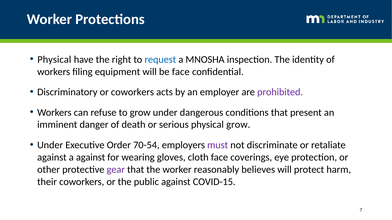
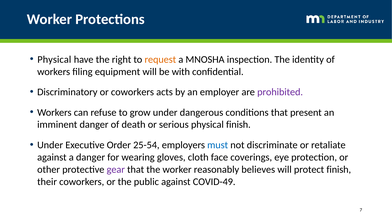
request colour: blue -> orange
be face: face -> with
physical grow: grow -> finish
70-54: 70-54 -> 25-54
must colour: purple -> blue
a against: against -> danger
protect harm: harm -> finish
COVID-15: COVID-15 -> COVID-49
